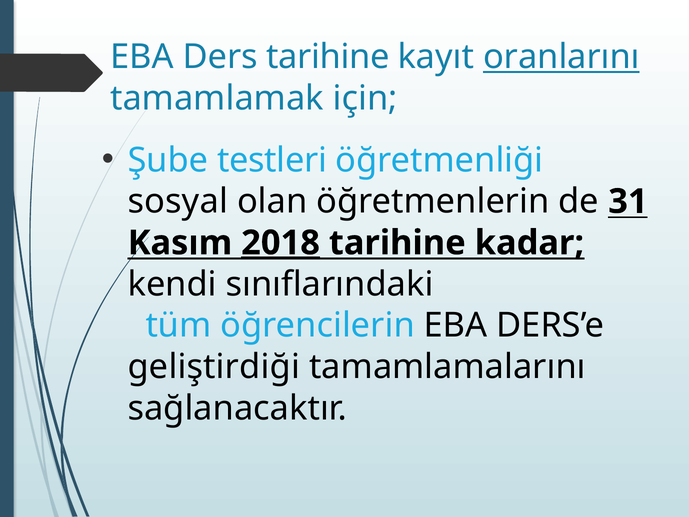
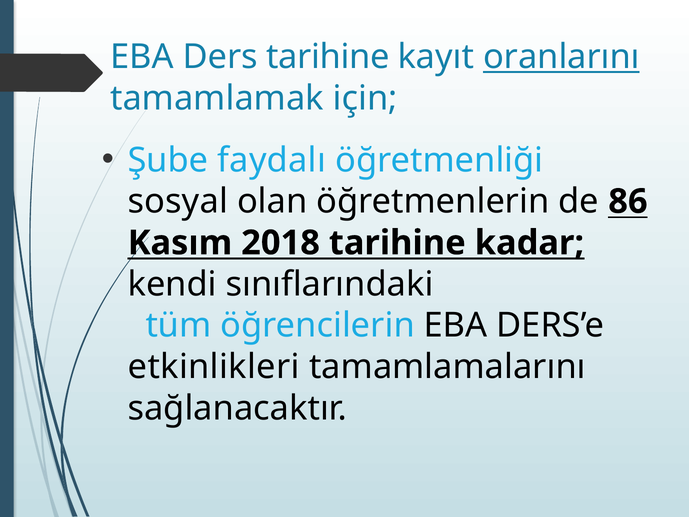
testleri: testleri -> faydalı
31: 31 -> 86
2018 underline: present -> none
geliştirdiği: geliştirdiği -> etkinlikleri
